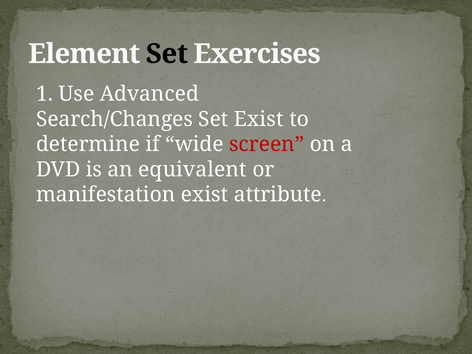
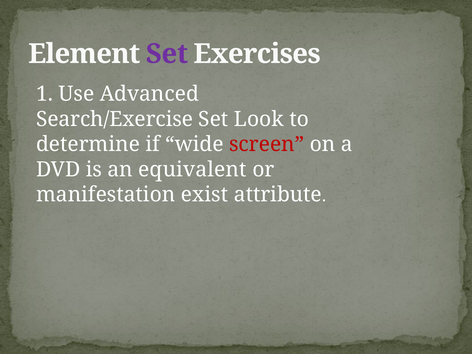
Set at (167, 54) colour: black -> purple
Search/Changes: Search/Changes -> Search/Exercise
Set Exist: Exist -> Look
